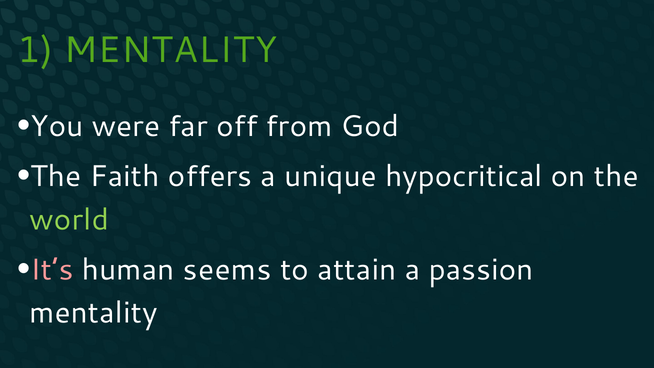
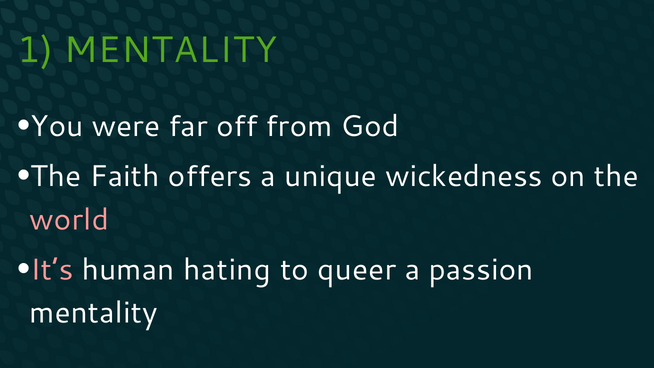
hypocritical: hypocritical -> wickedness
world colour: light green -> pink
seems: seems -> hating
attain: attain -> queer
